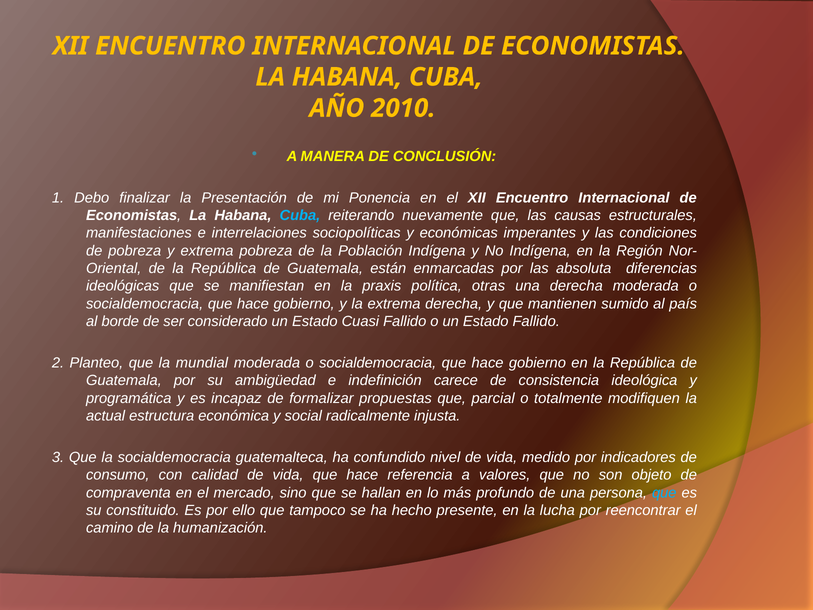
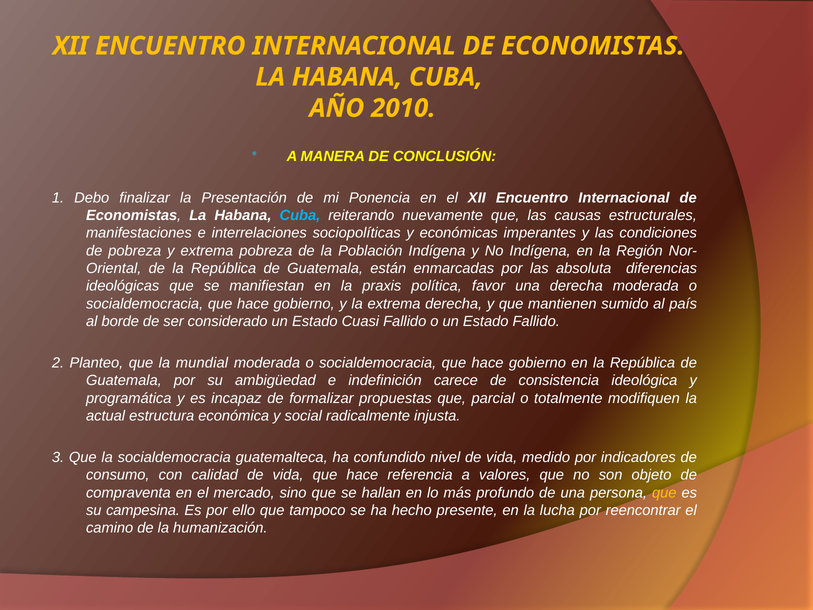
otras: otras -> favor
que at (664, 493) colour: light blue -> yellow
constituido: constituido -> campesina
